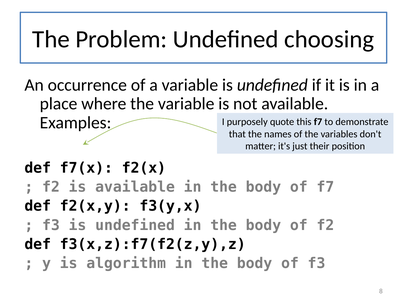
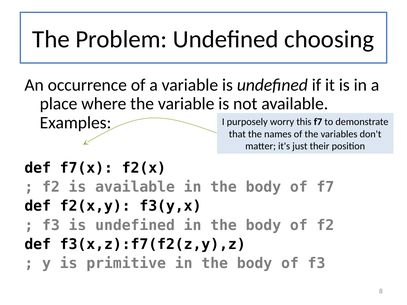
quote: quote -> worry
algorithm: algorithm -> primitive
